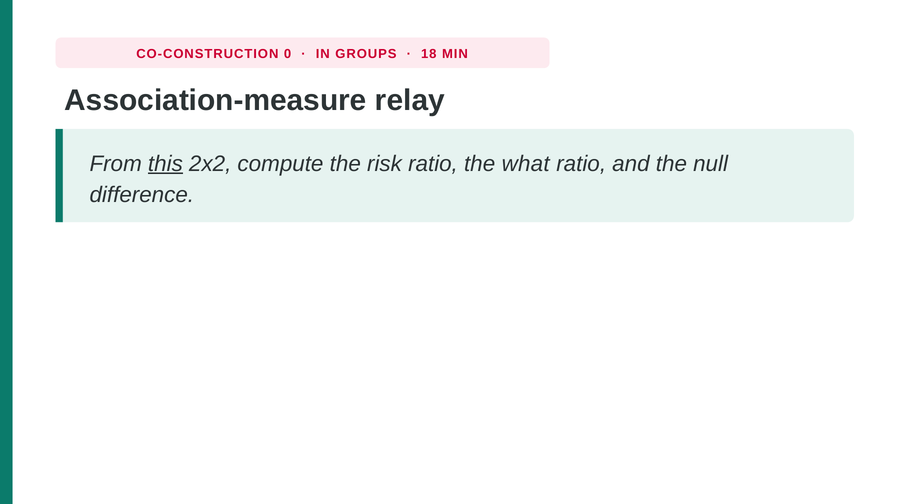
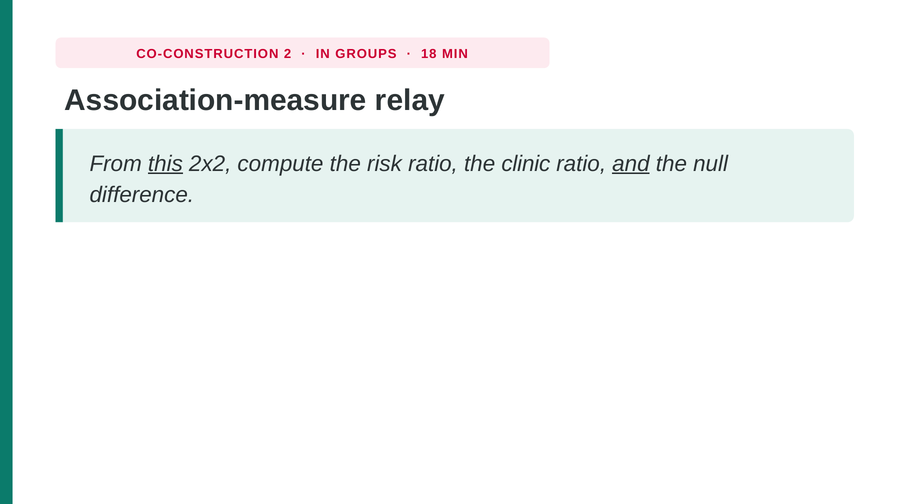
0: 0 -> 2
what: what -> clinic
and underline: none -> present
